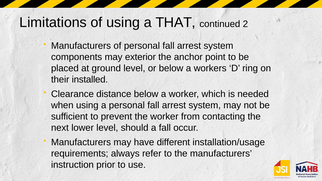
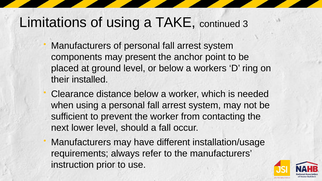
THAT: THAT -> TAKE
2: 2 -> 3
exterior: exterior -> present
